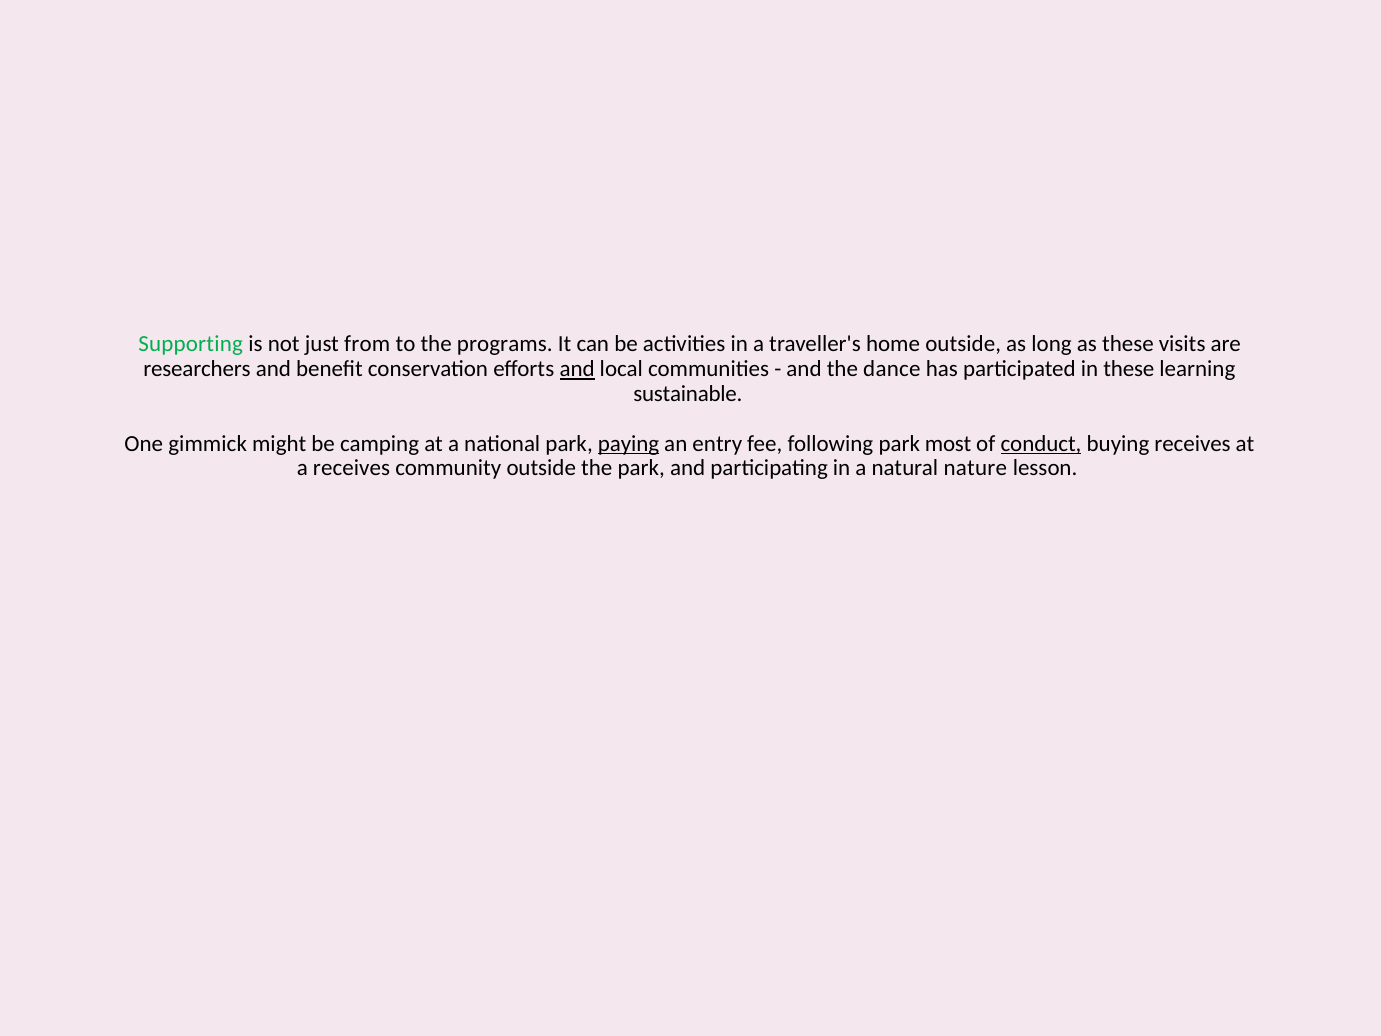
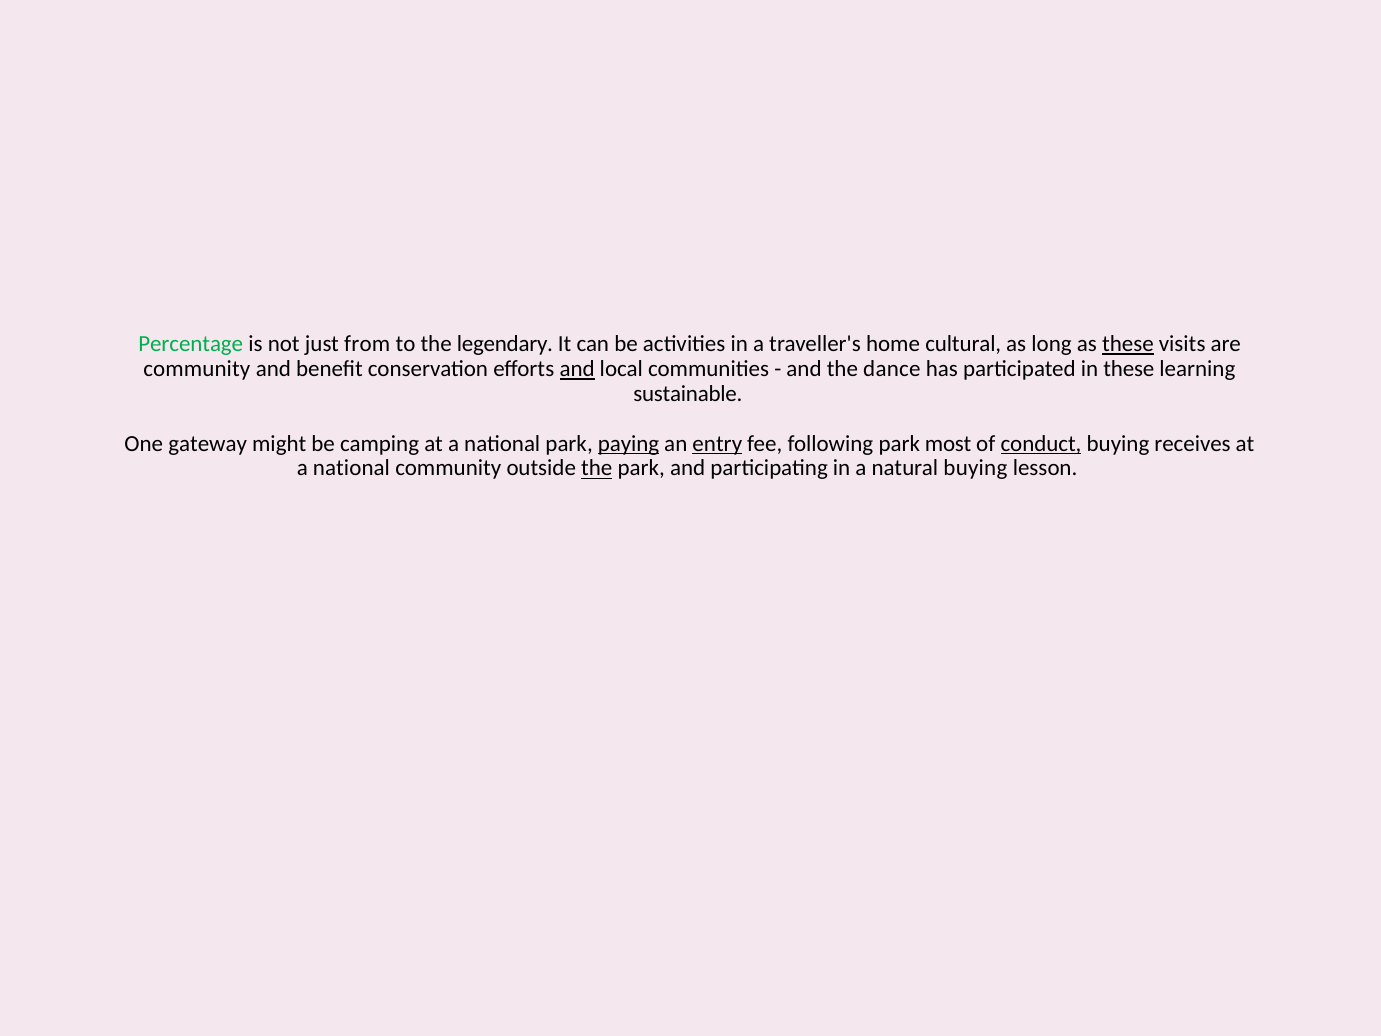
Supporting: Supporting -> Percentage
programs: programs -> legendary
home outside: outside -> cultural
these at (1128, 344) underline: none -> present
researchers at (197, 369): researchers -> community
gimmick: gimmick -> gateway
entry underline: none -> present
receives at (351, 468): receives -> national
the at (597, 468) underline: none -> present
natural nature: nature -> buying
